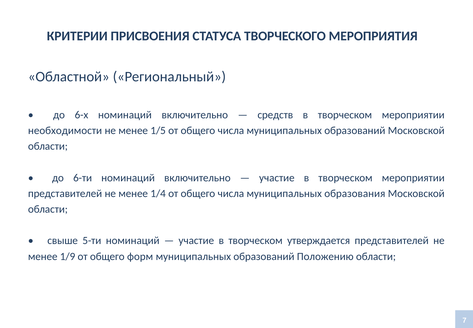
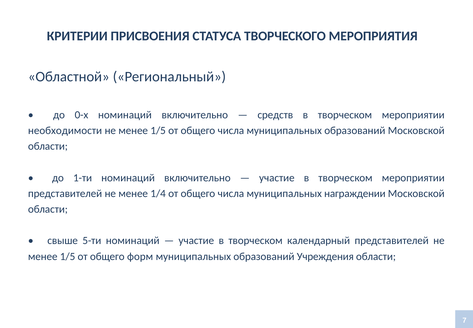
6-х: 6-х -> 0-х
6-ти: 6-ти -> 1-ти
образования: образования -> награждении
утверждается: утверждается -> календарный
1/9 at (68, 256): 1/9 -> 1/5
Положению: Положению -> Учреждения
